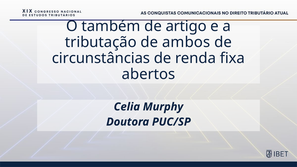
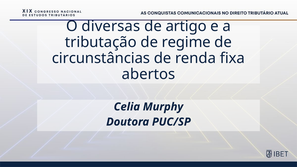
também: também -> diversas
ambos: ambos -> regime
